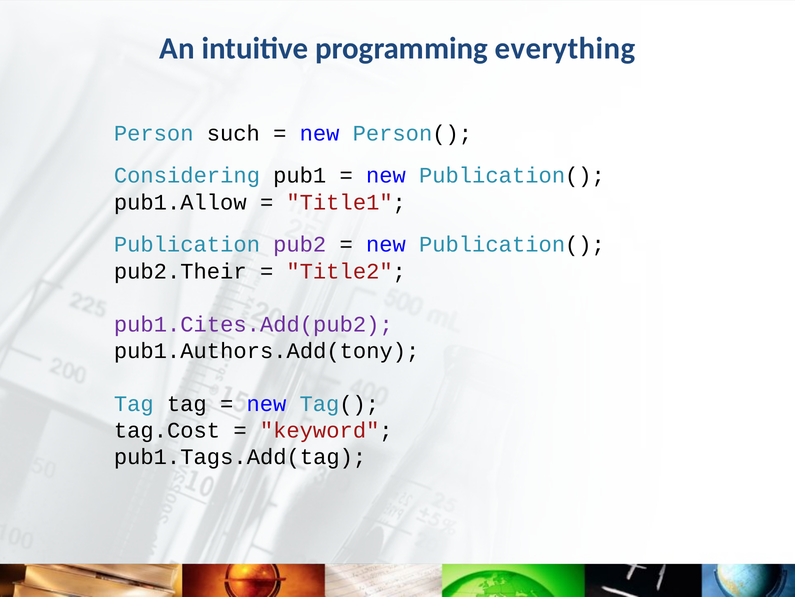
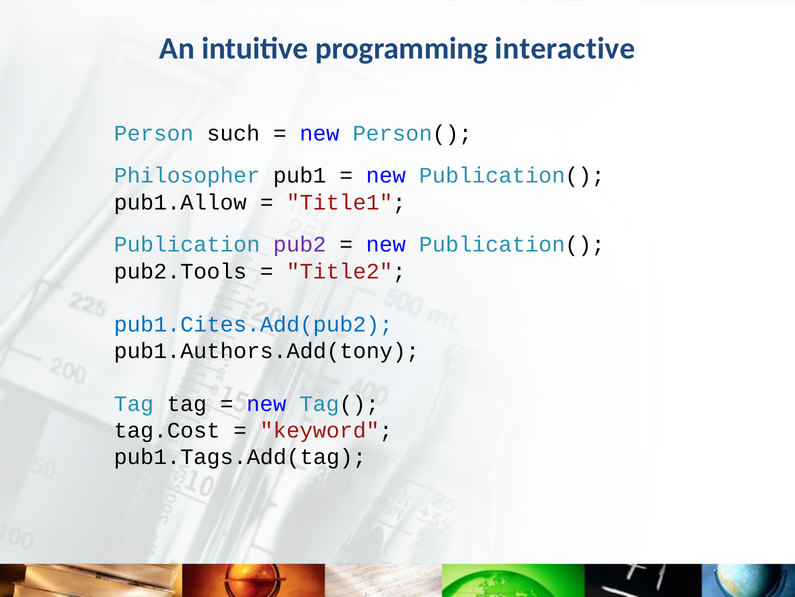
everything: everything -> interactive
Considering: Considering -> Philosopher
pub2.Their: pub2.Their -> pub2.Tools
pub1.Cites.Add(pub2 colour: purple -> blue
